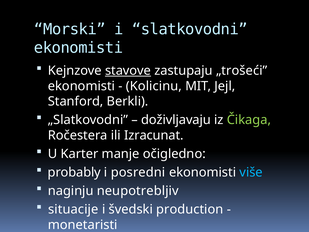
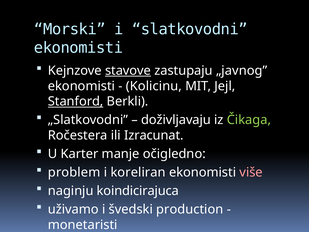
„trošeći: „trošeći -> „javnog
Stanford underline: none -> present
probably: probably -> problem
posredni: posredni -> koreliran
više colour: light blue -> pink
neupotrebljiv: neupotrebljiv -> koindicirajuca
situacije: situacije -> uživamo
